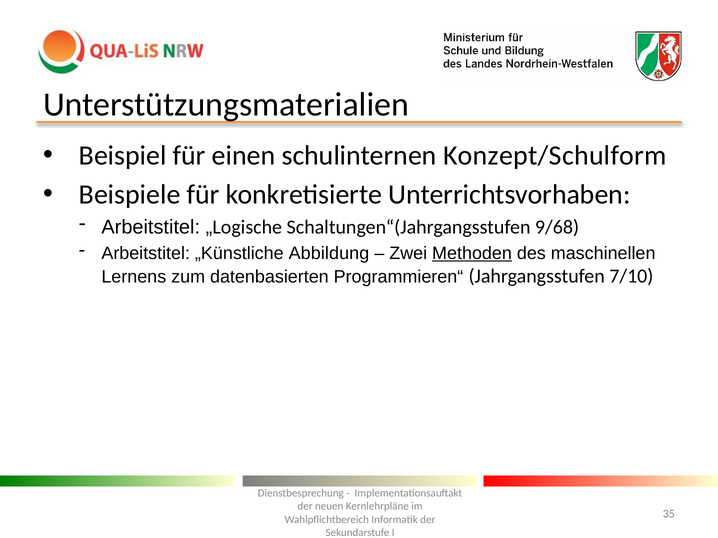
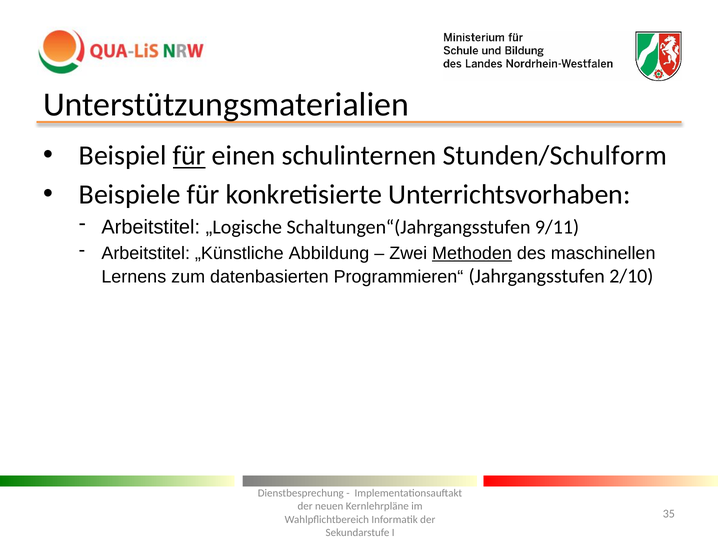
für at (189, 156) underline: none -> present
Konzept/Schulform: Konzept/Schulform -> Stunden/Schulform
9/68: 9/68 -> 9/11
7/10: 7/10 -> 2/10
